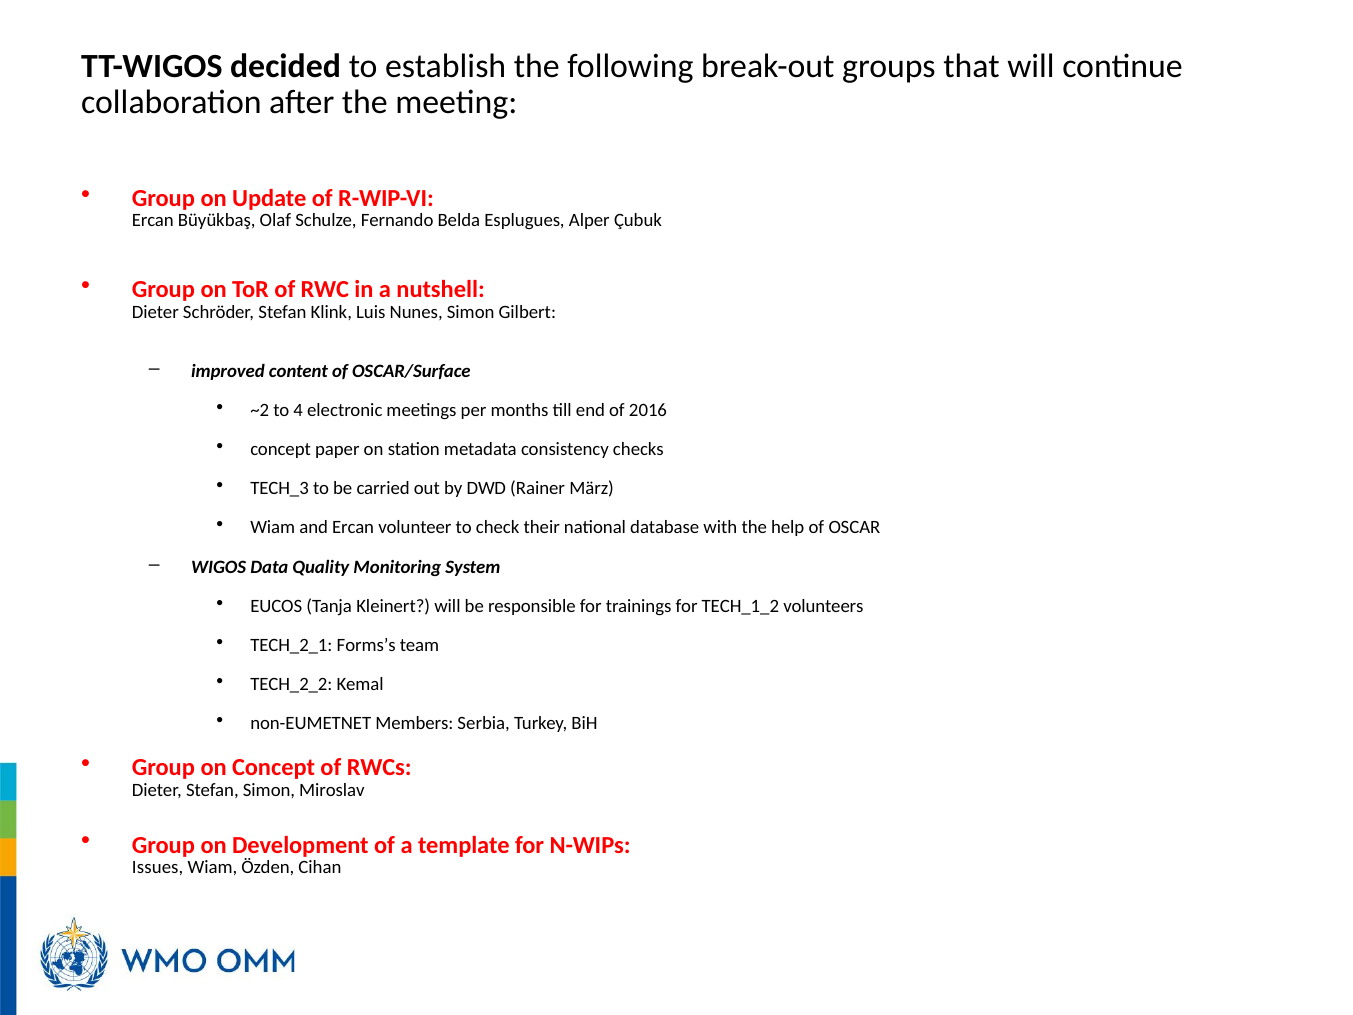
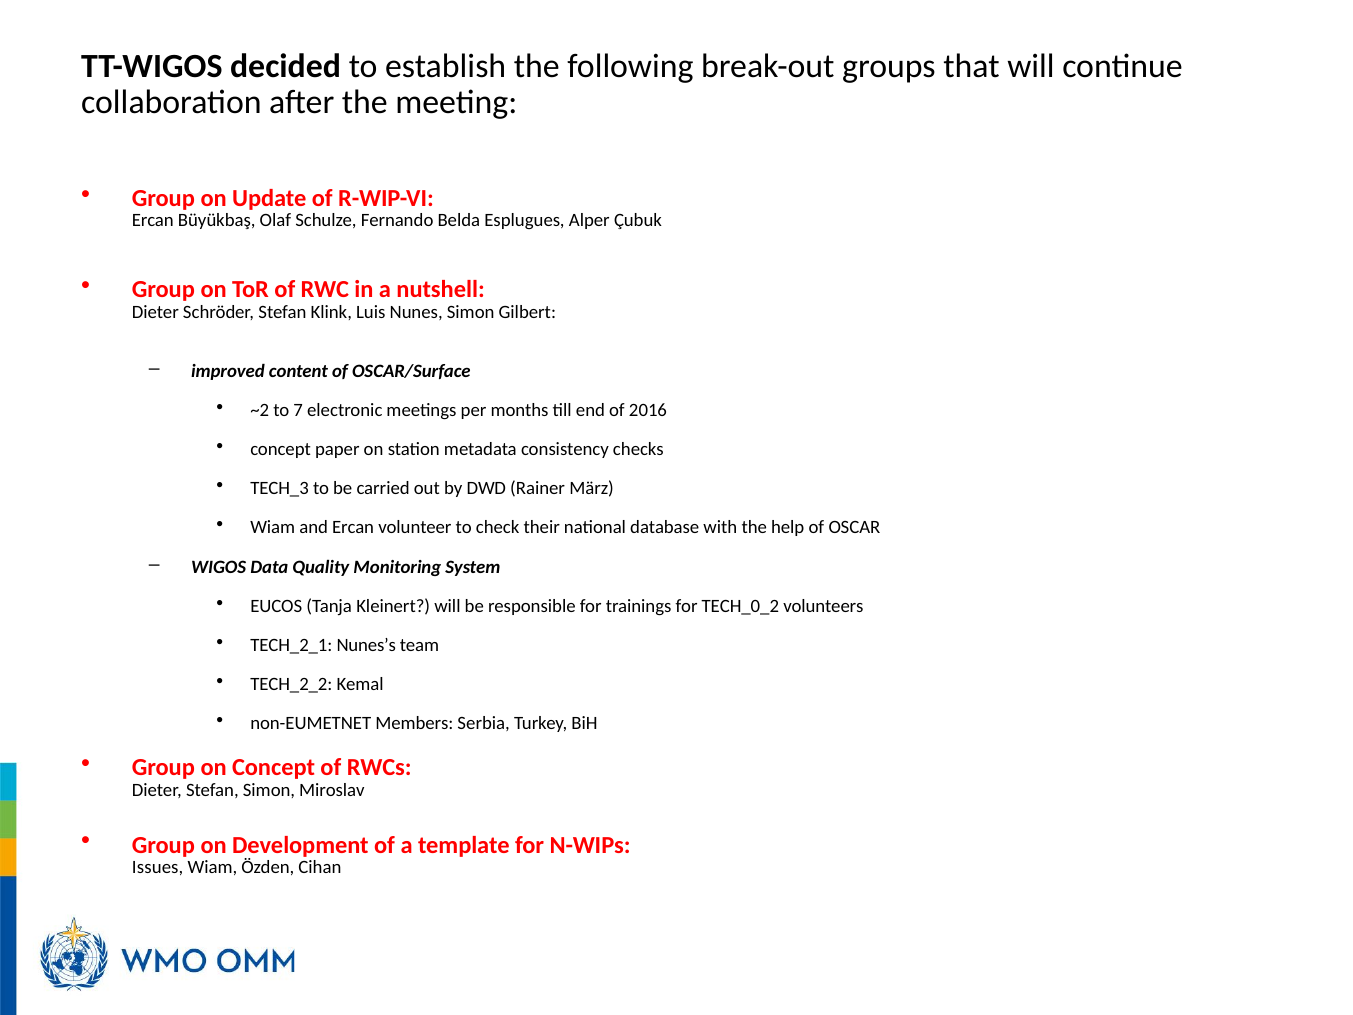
4: 4 -> 7
TECH_1_2: TECH_1_2 -> TECH_0_2
Forms’s: Forms’s -> Nunes’s
